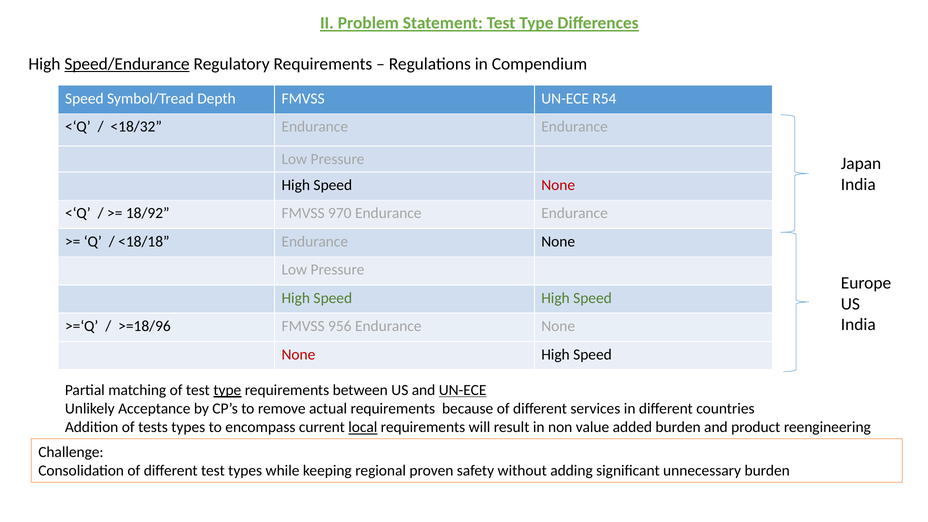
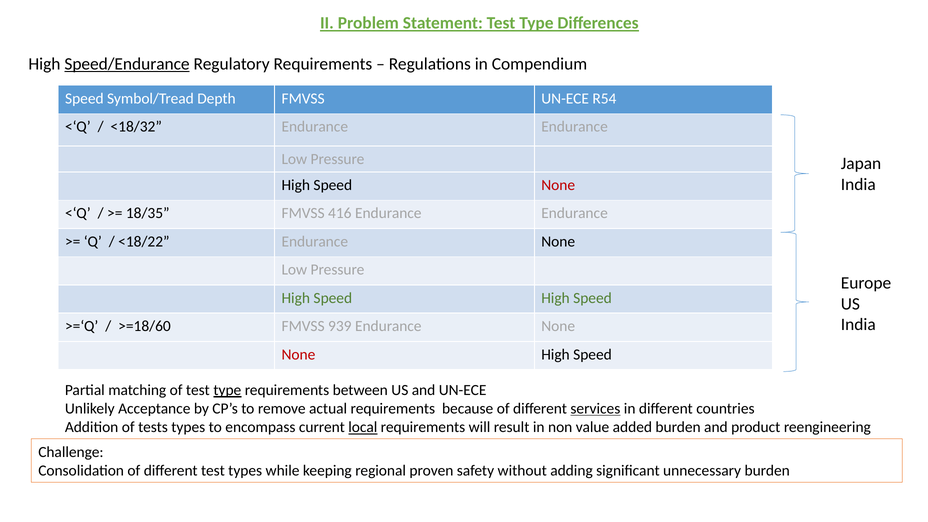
18/92: 18/92 -> 18/35
970: 970 -> 416
<18/18: <18/18 -> <18/22
>=18/96: >=18/96 -> >=18/60
956: 956 -> 939
UN-ECE at (463, 390) underline: present -> none
services underline: none -> present
